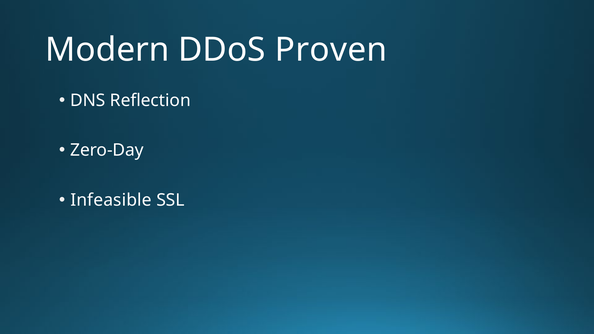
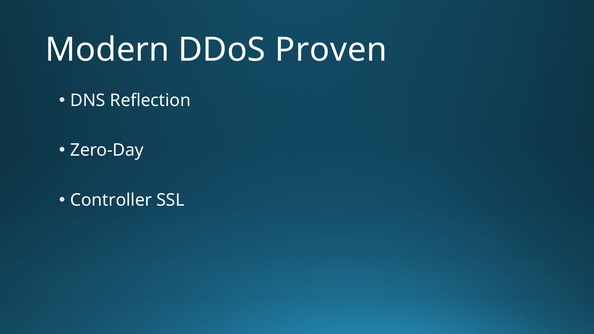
Infeasible: Infeasible -> Controller
